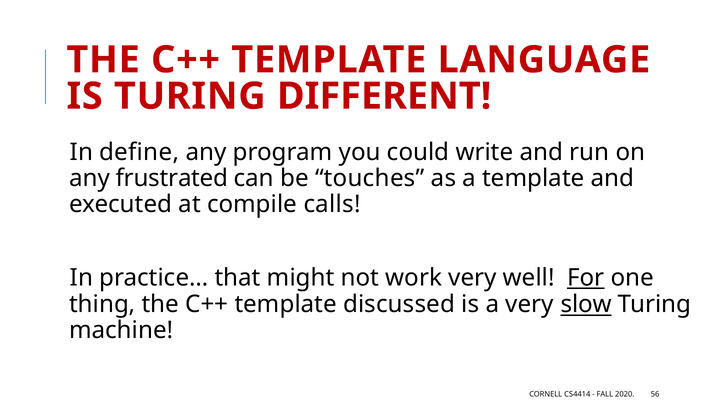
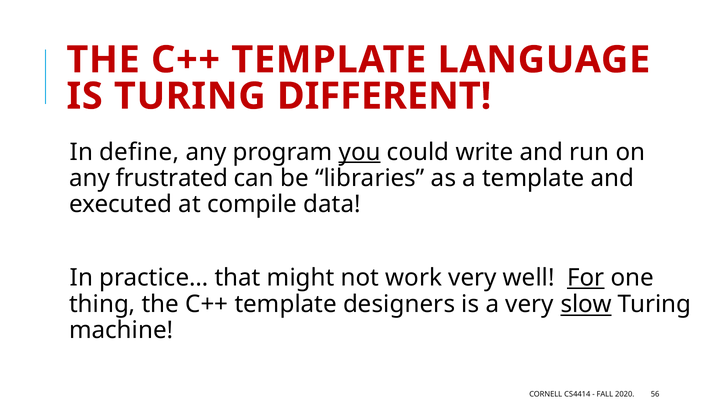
you underline: none -> present
touches: touches -> libraries
calls: calls -> data
discussed: discussed -> designers
